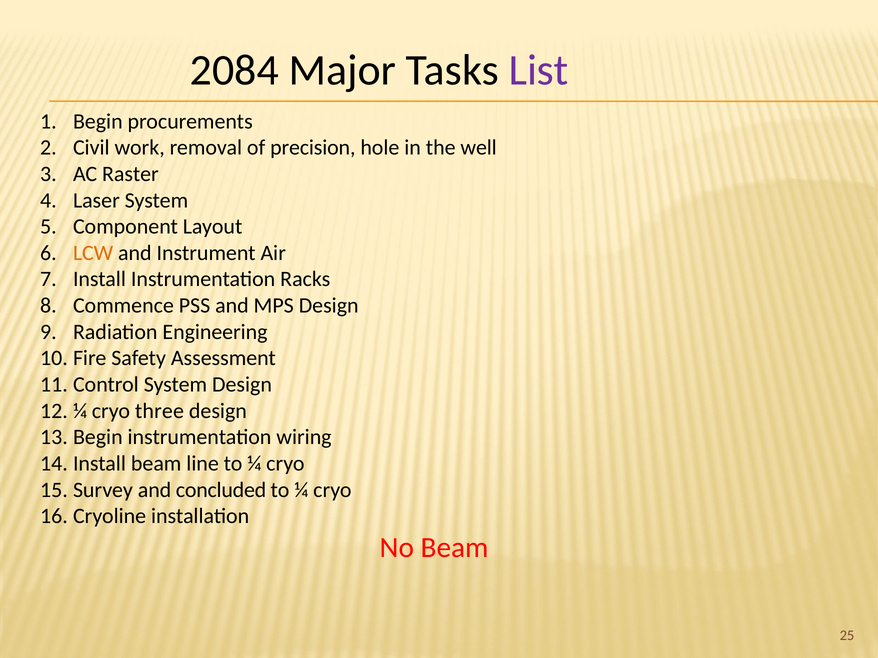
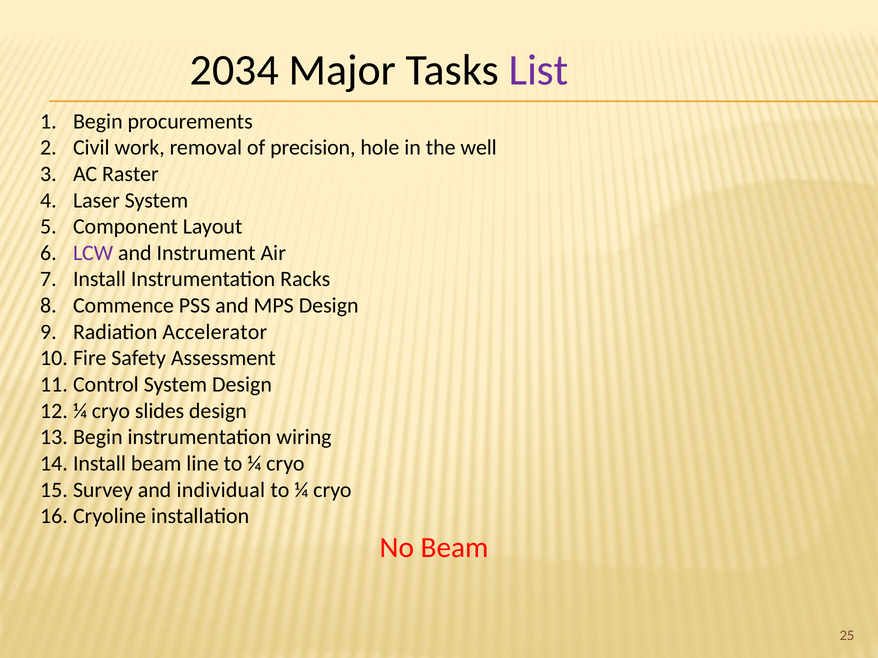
2084: 2084 -> 2034
LCW colour: orange -> purple
Engineering: Engineering -> Accelerator
three: three -> slides
concluded: concluded -> individual
